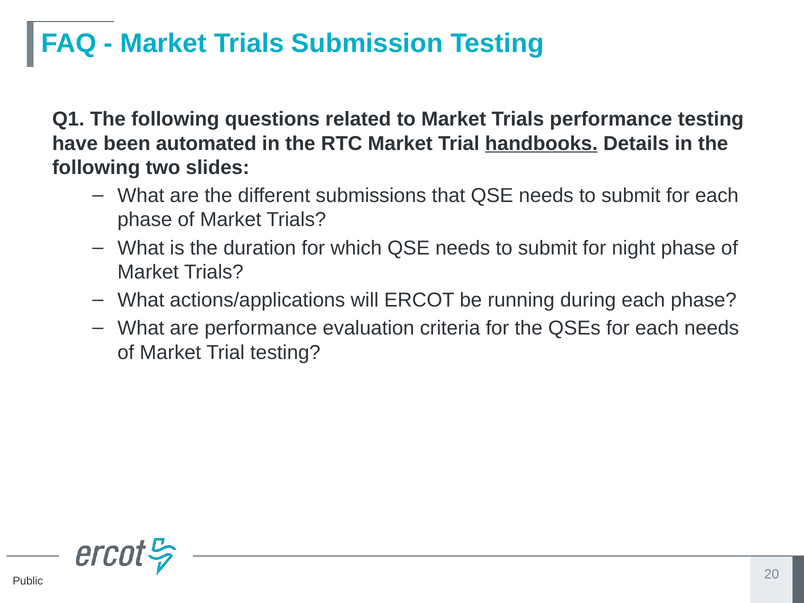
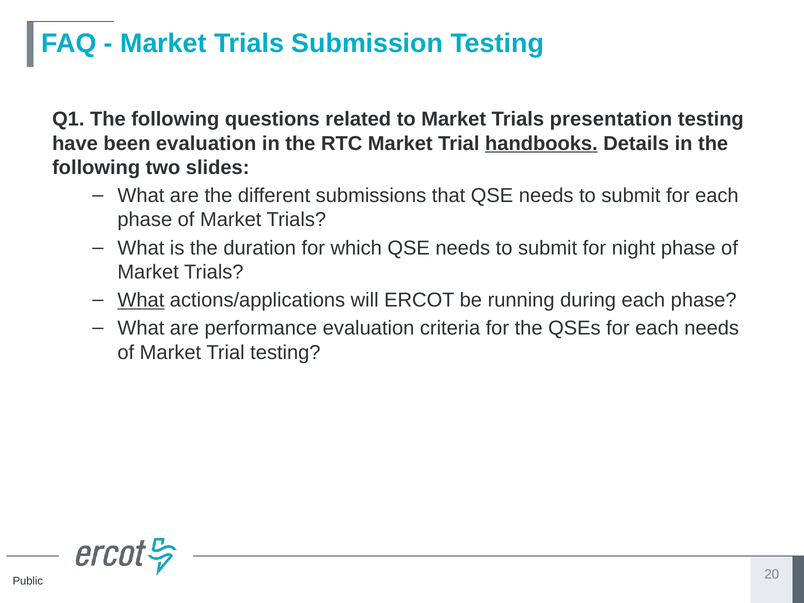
Trials performance: performance -> presentation
been automated: automated -> evaluation
What at (141, 300) underline: none -> present
